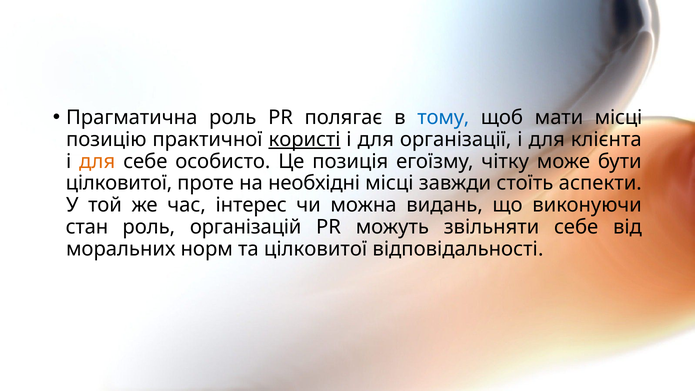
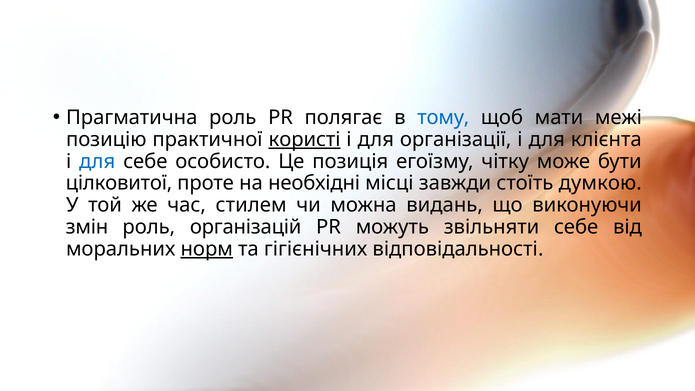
мати місці: місці -> межі
для at (97, 161) colour: orange -> blue
аспекти: аспекти -> думкою
інтерес: інтерес -> стилем
стан: стан -> змін
норм underline: none -> present
та цілковитої: цілковитої -> гігієнічних
